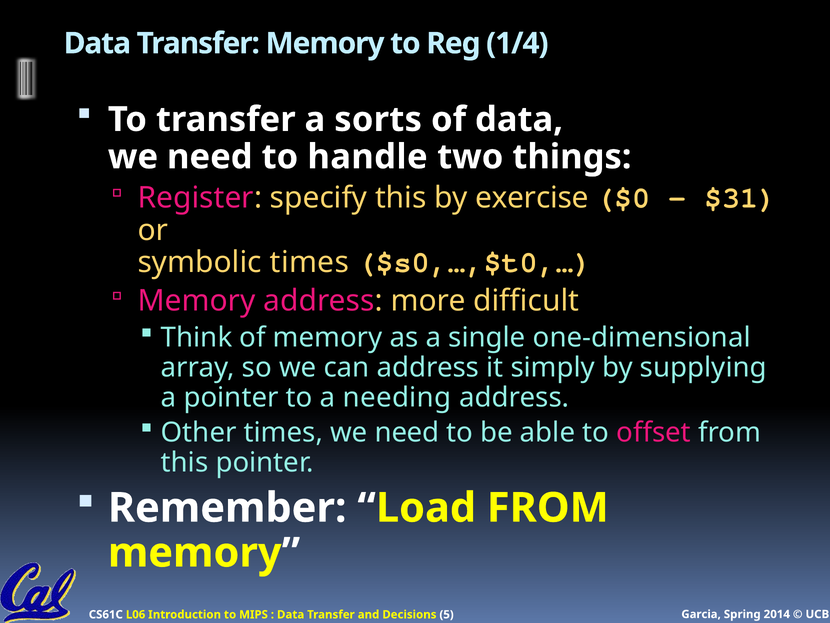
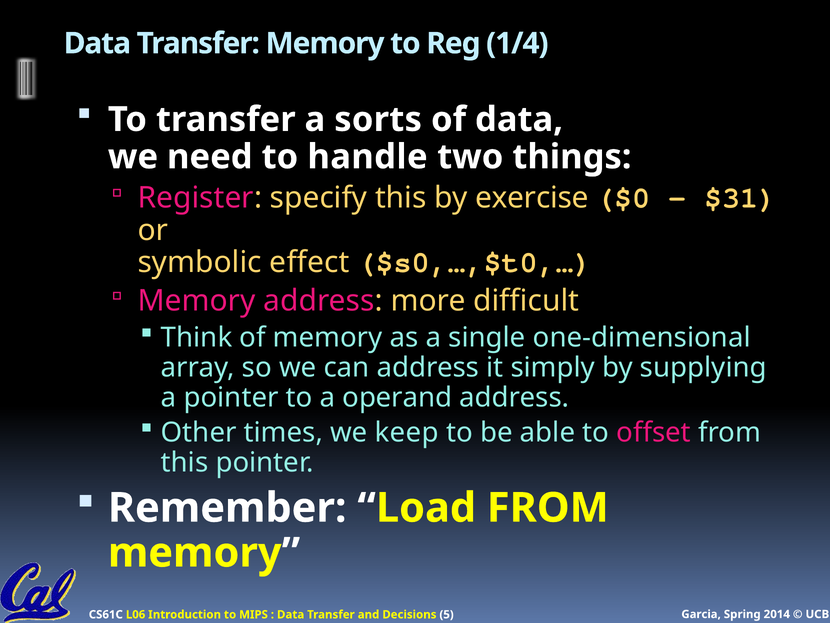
symbolic times: times -> effect
needing: needing -> operand
times we need: need -> keep
